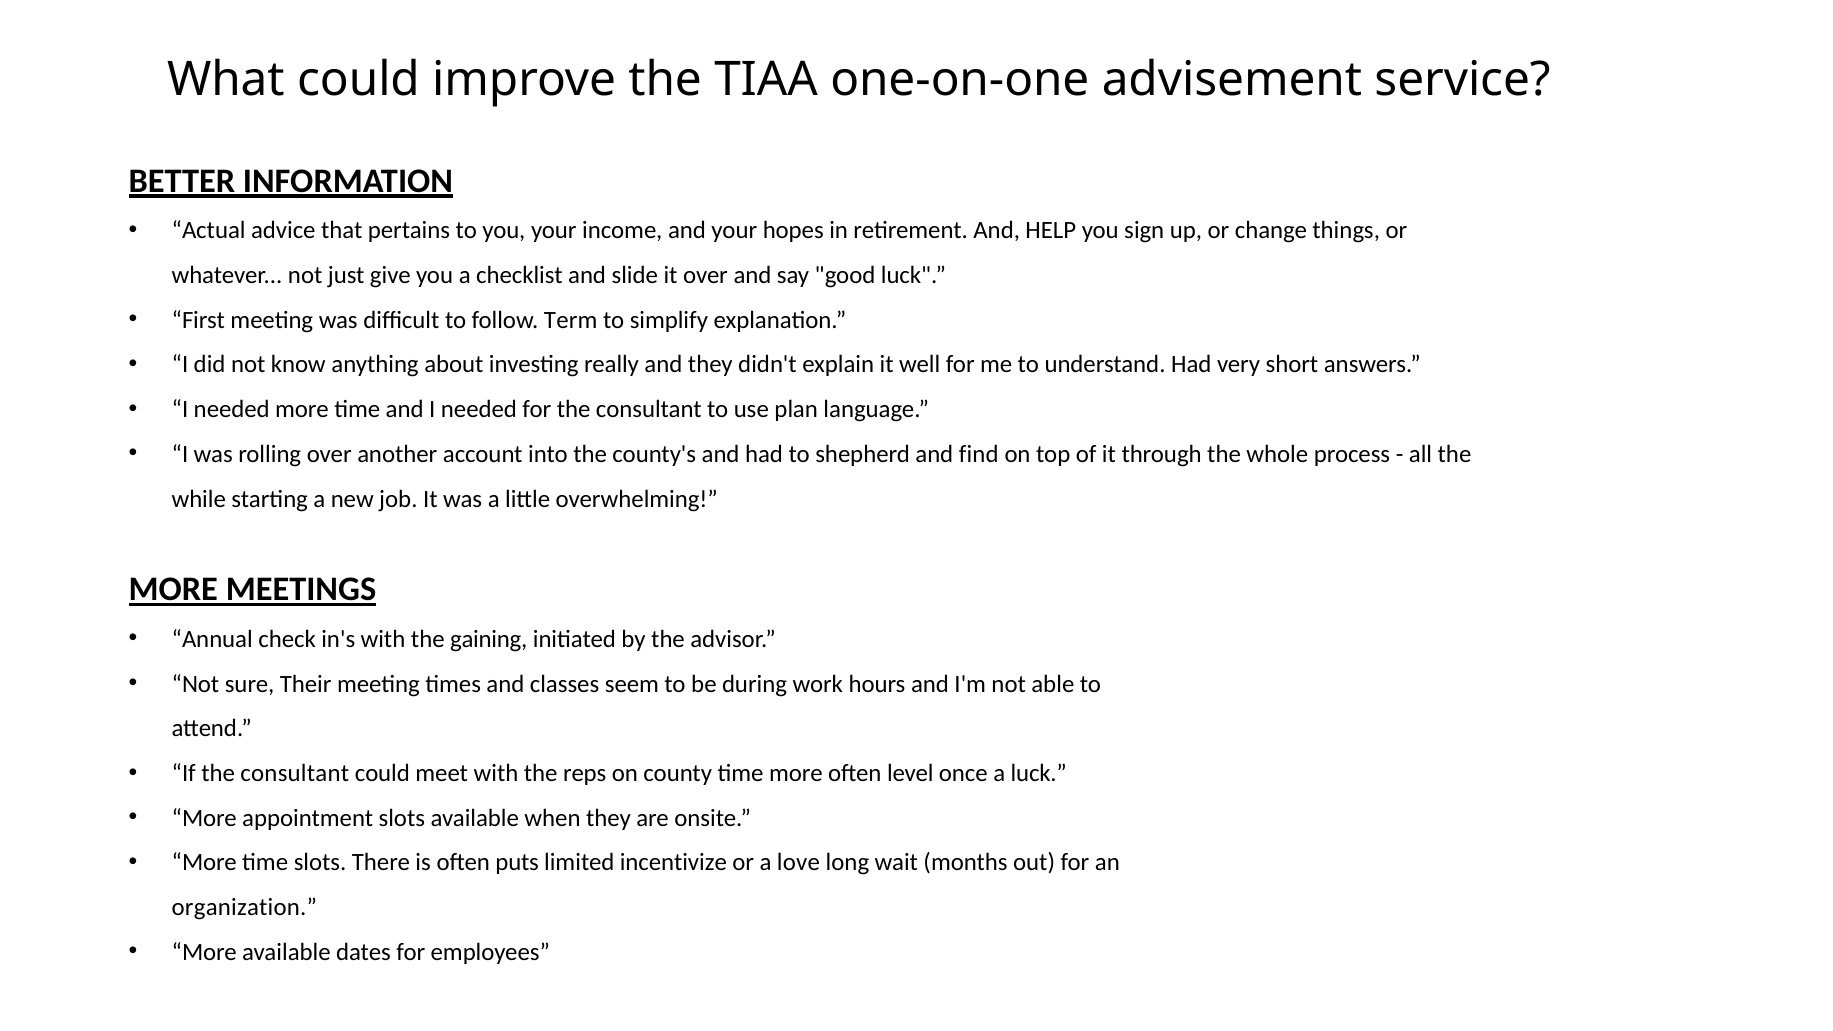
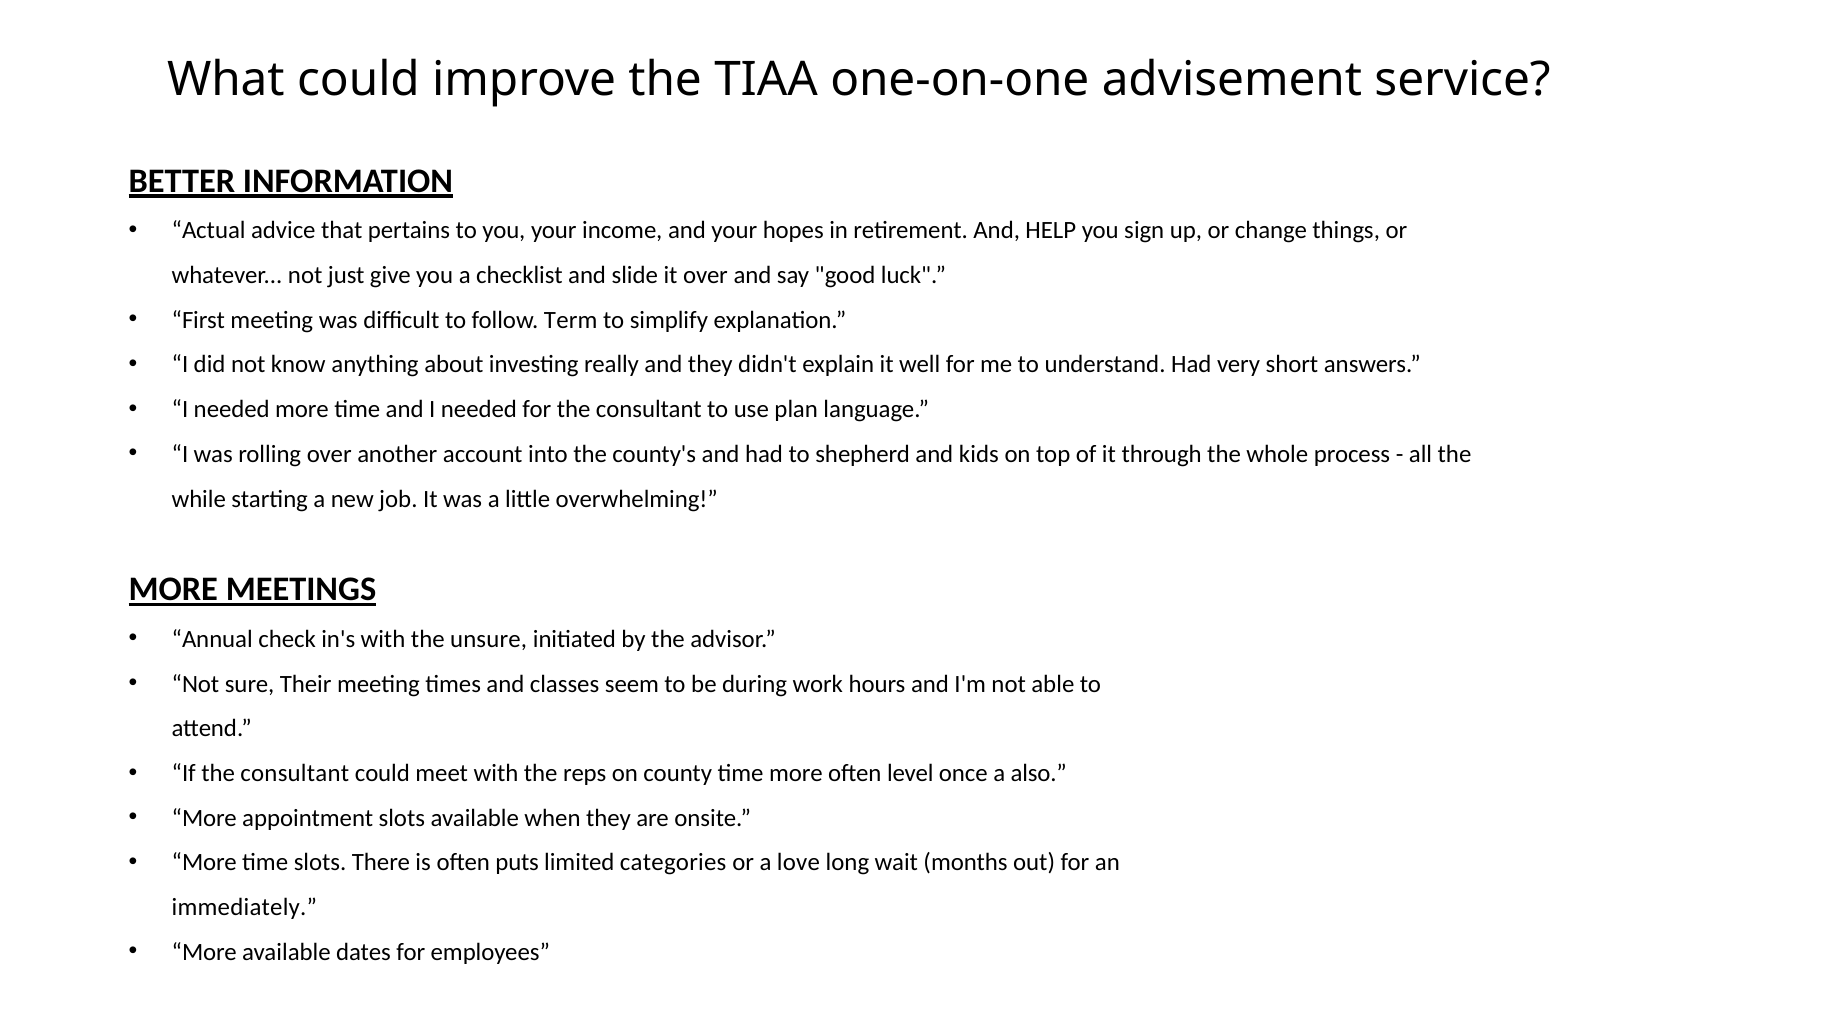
find: find -> kids
gaining: gaining -> unsure
a luck: luck -> also
incentivize: incentivize -> categories
organization: organization -> immediately
